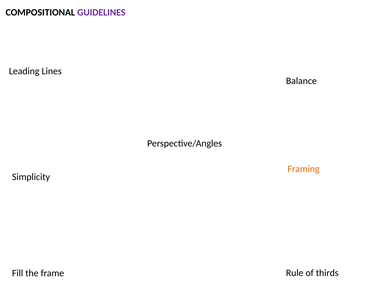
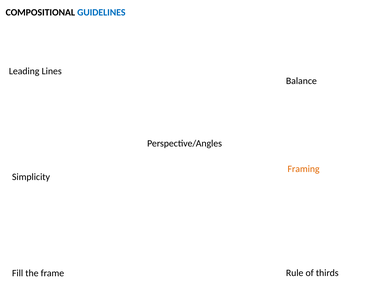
GUIDELINES colour: purple -> blue
